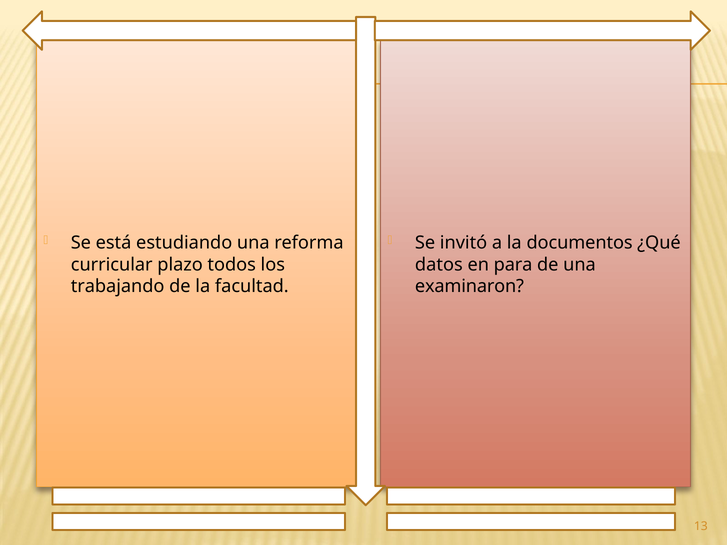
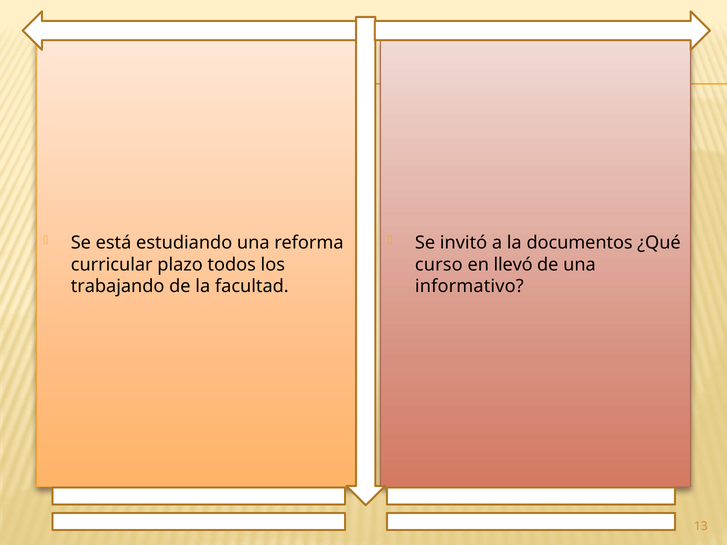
datos: datos -> curso
para: para -> llevó
examinaron: examinaron -> informativo
